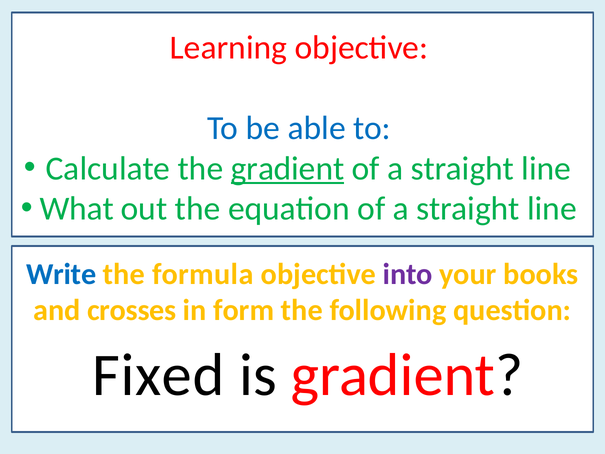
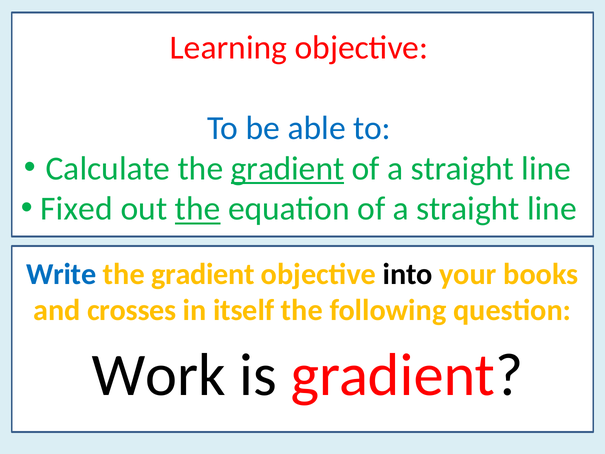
What: What -> Fixed
the at (198, 209) underline: none -> present
formula at (203, 274): formula -> gradient
into colour: purple -> black
form: form -> itself
Fixed: Fixed -> Work
